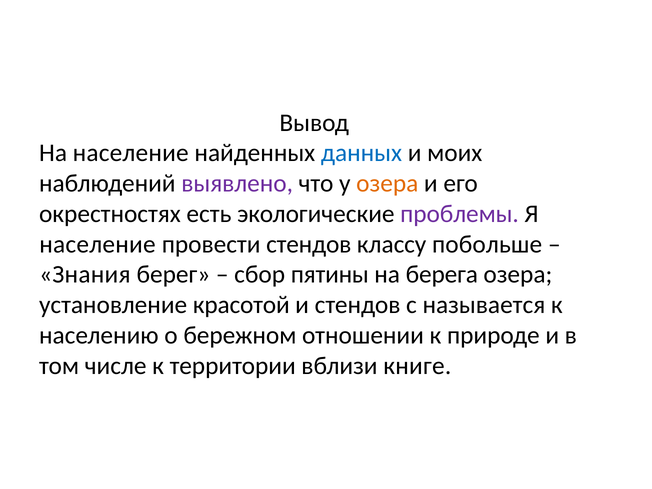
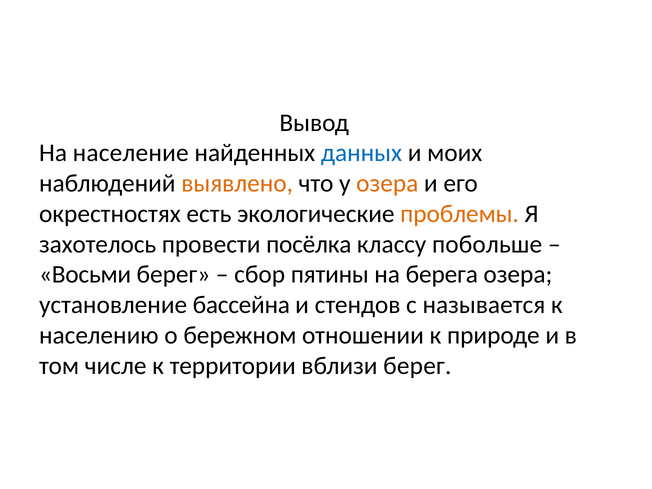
выявлено colour: purple -> orange
проблемы colour: purple -> orange
население at (97, 244): население -> захотелось
провести стендов: стендов -> посёлка
Знания: Знания -> Восьми
красотой: красотой -> бассейна
вблизи книге: книге -> берег
